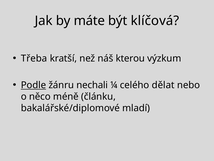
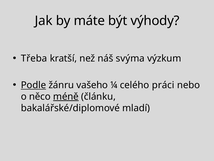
klíčová: klíčová -> výhody
kterou: kterou -> svýma
nechali: nechali -> vašeho
dělat: dělat -> práci
méně underline: none -> present
